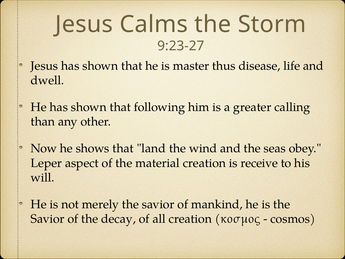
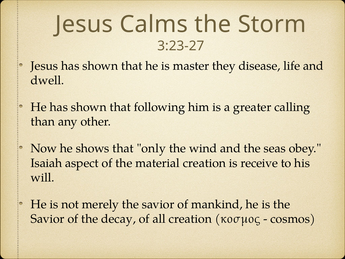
9:23-27: 9:23-27 -> 3:23-27
thus: thus -> they
land: land -> only
Leper: Leper -> Isaiah
